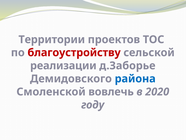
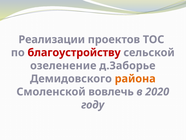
Территории: Территории -> Реализации
реализации: реализации -> озеленение
района colour: blue -> orange
